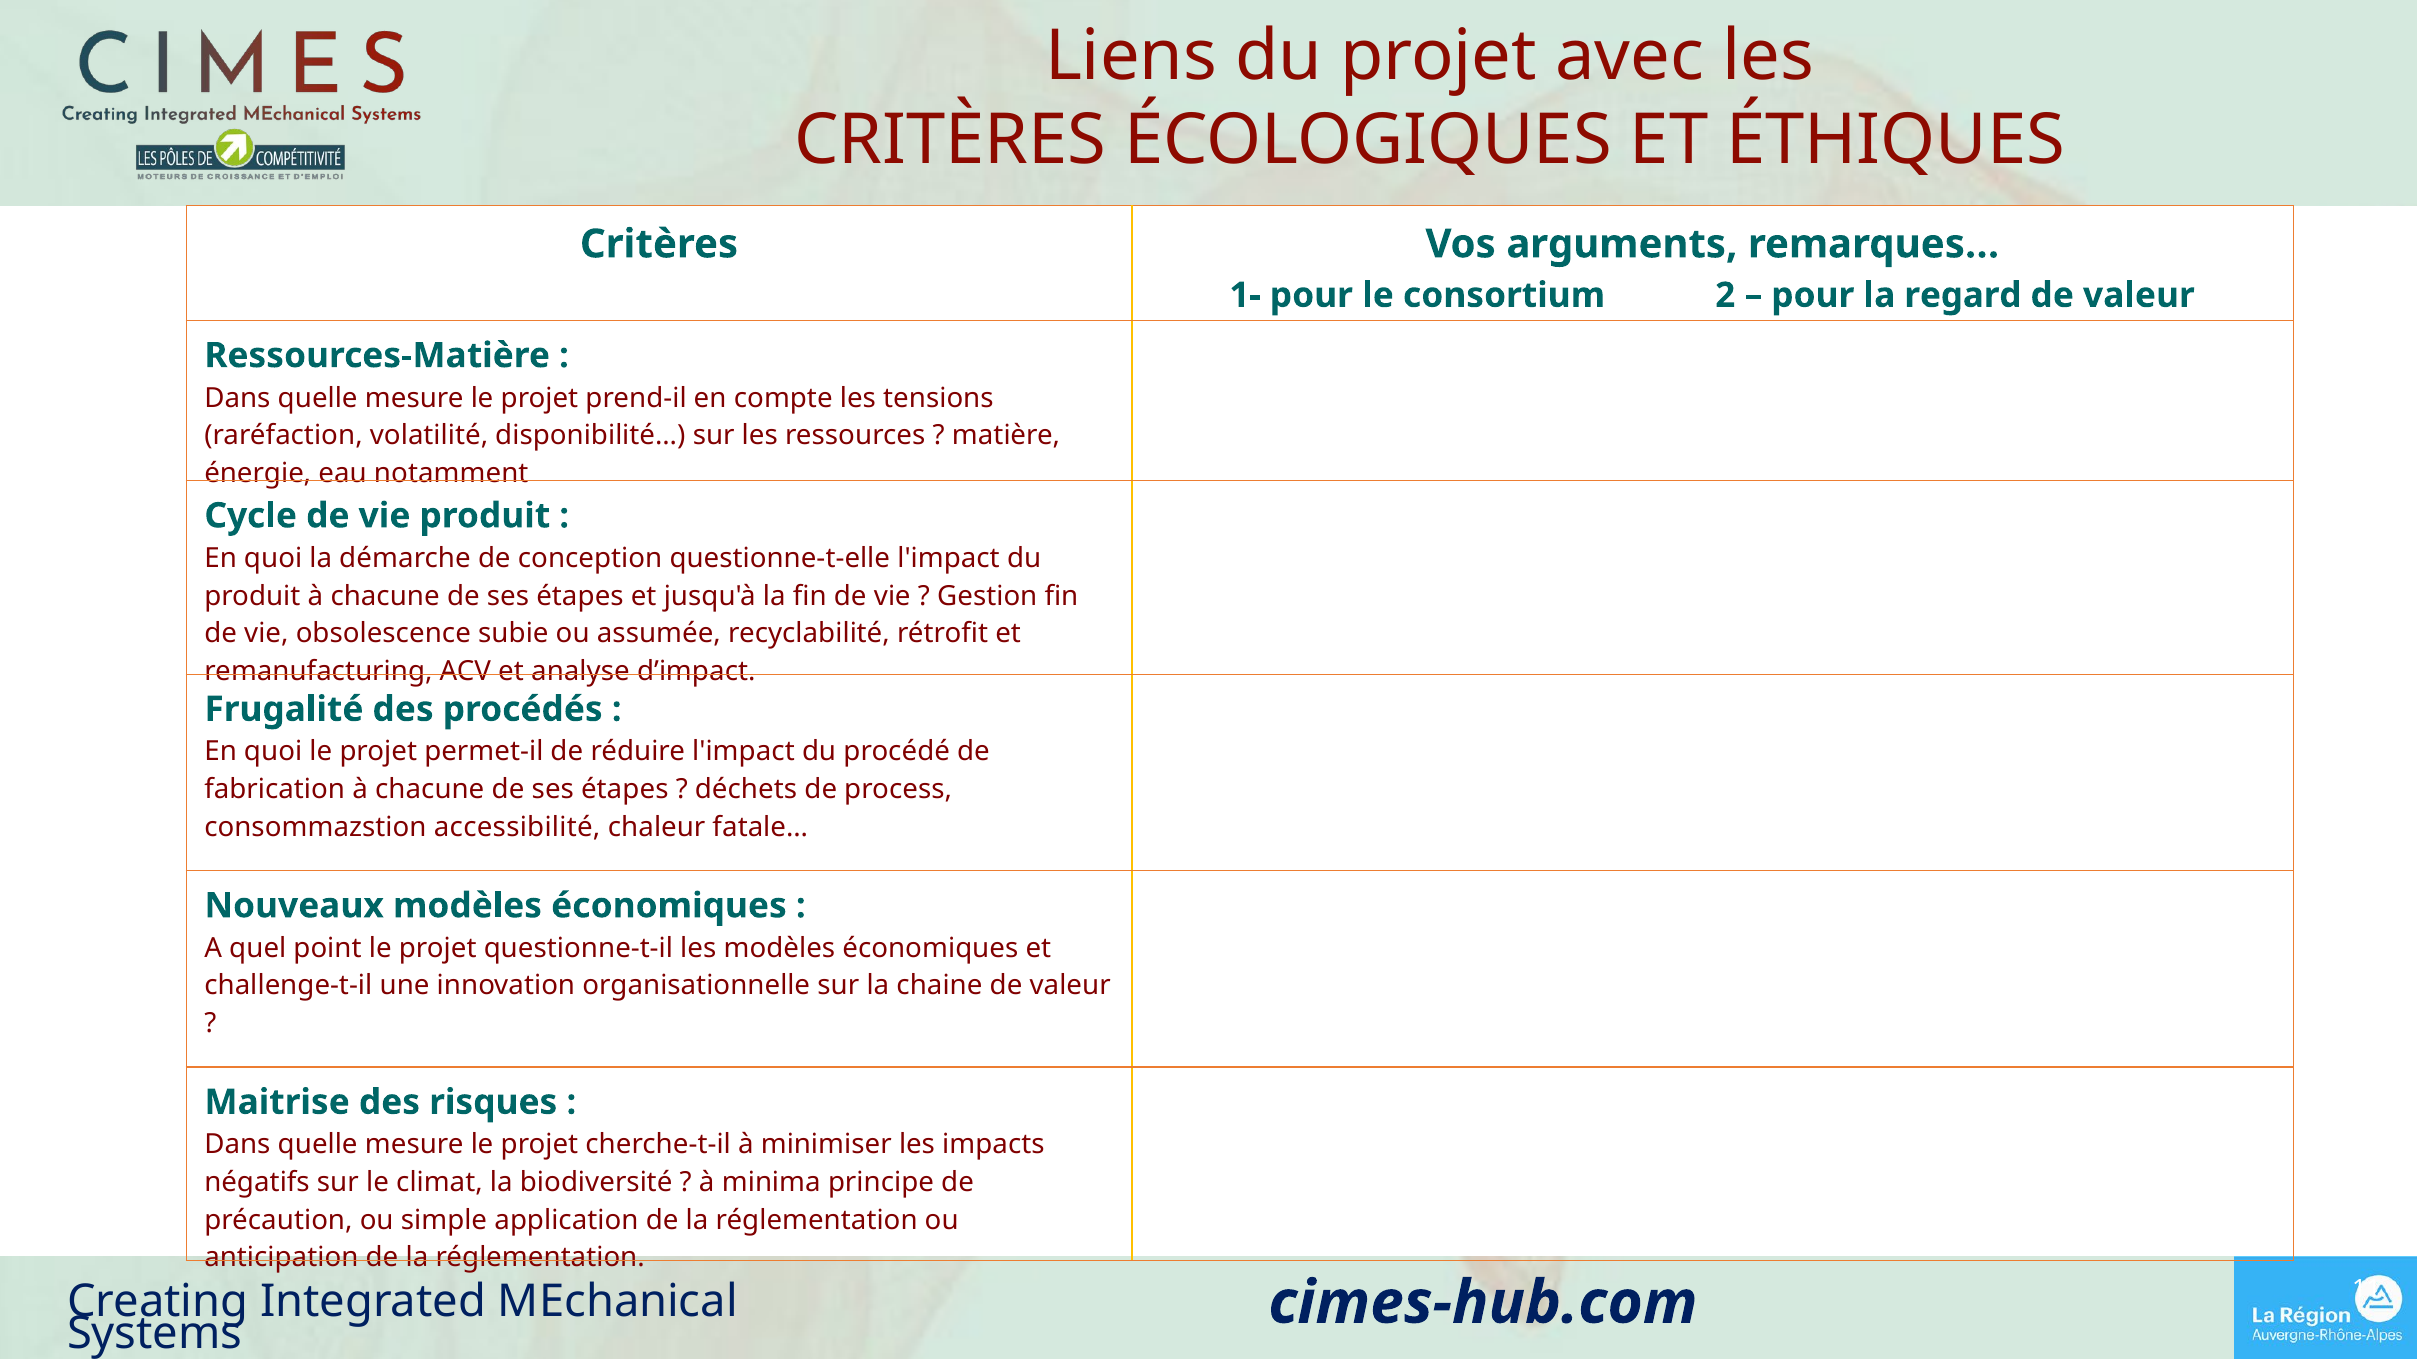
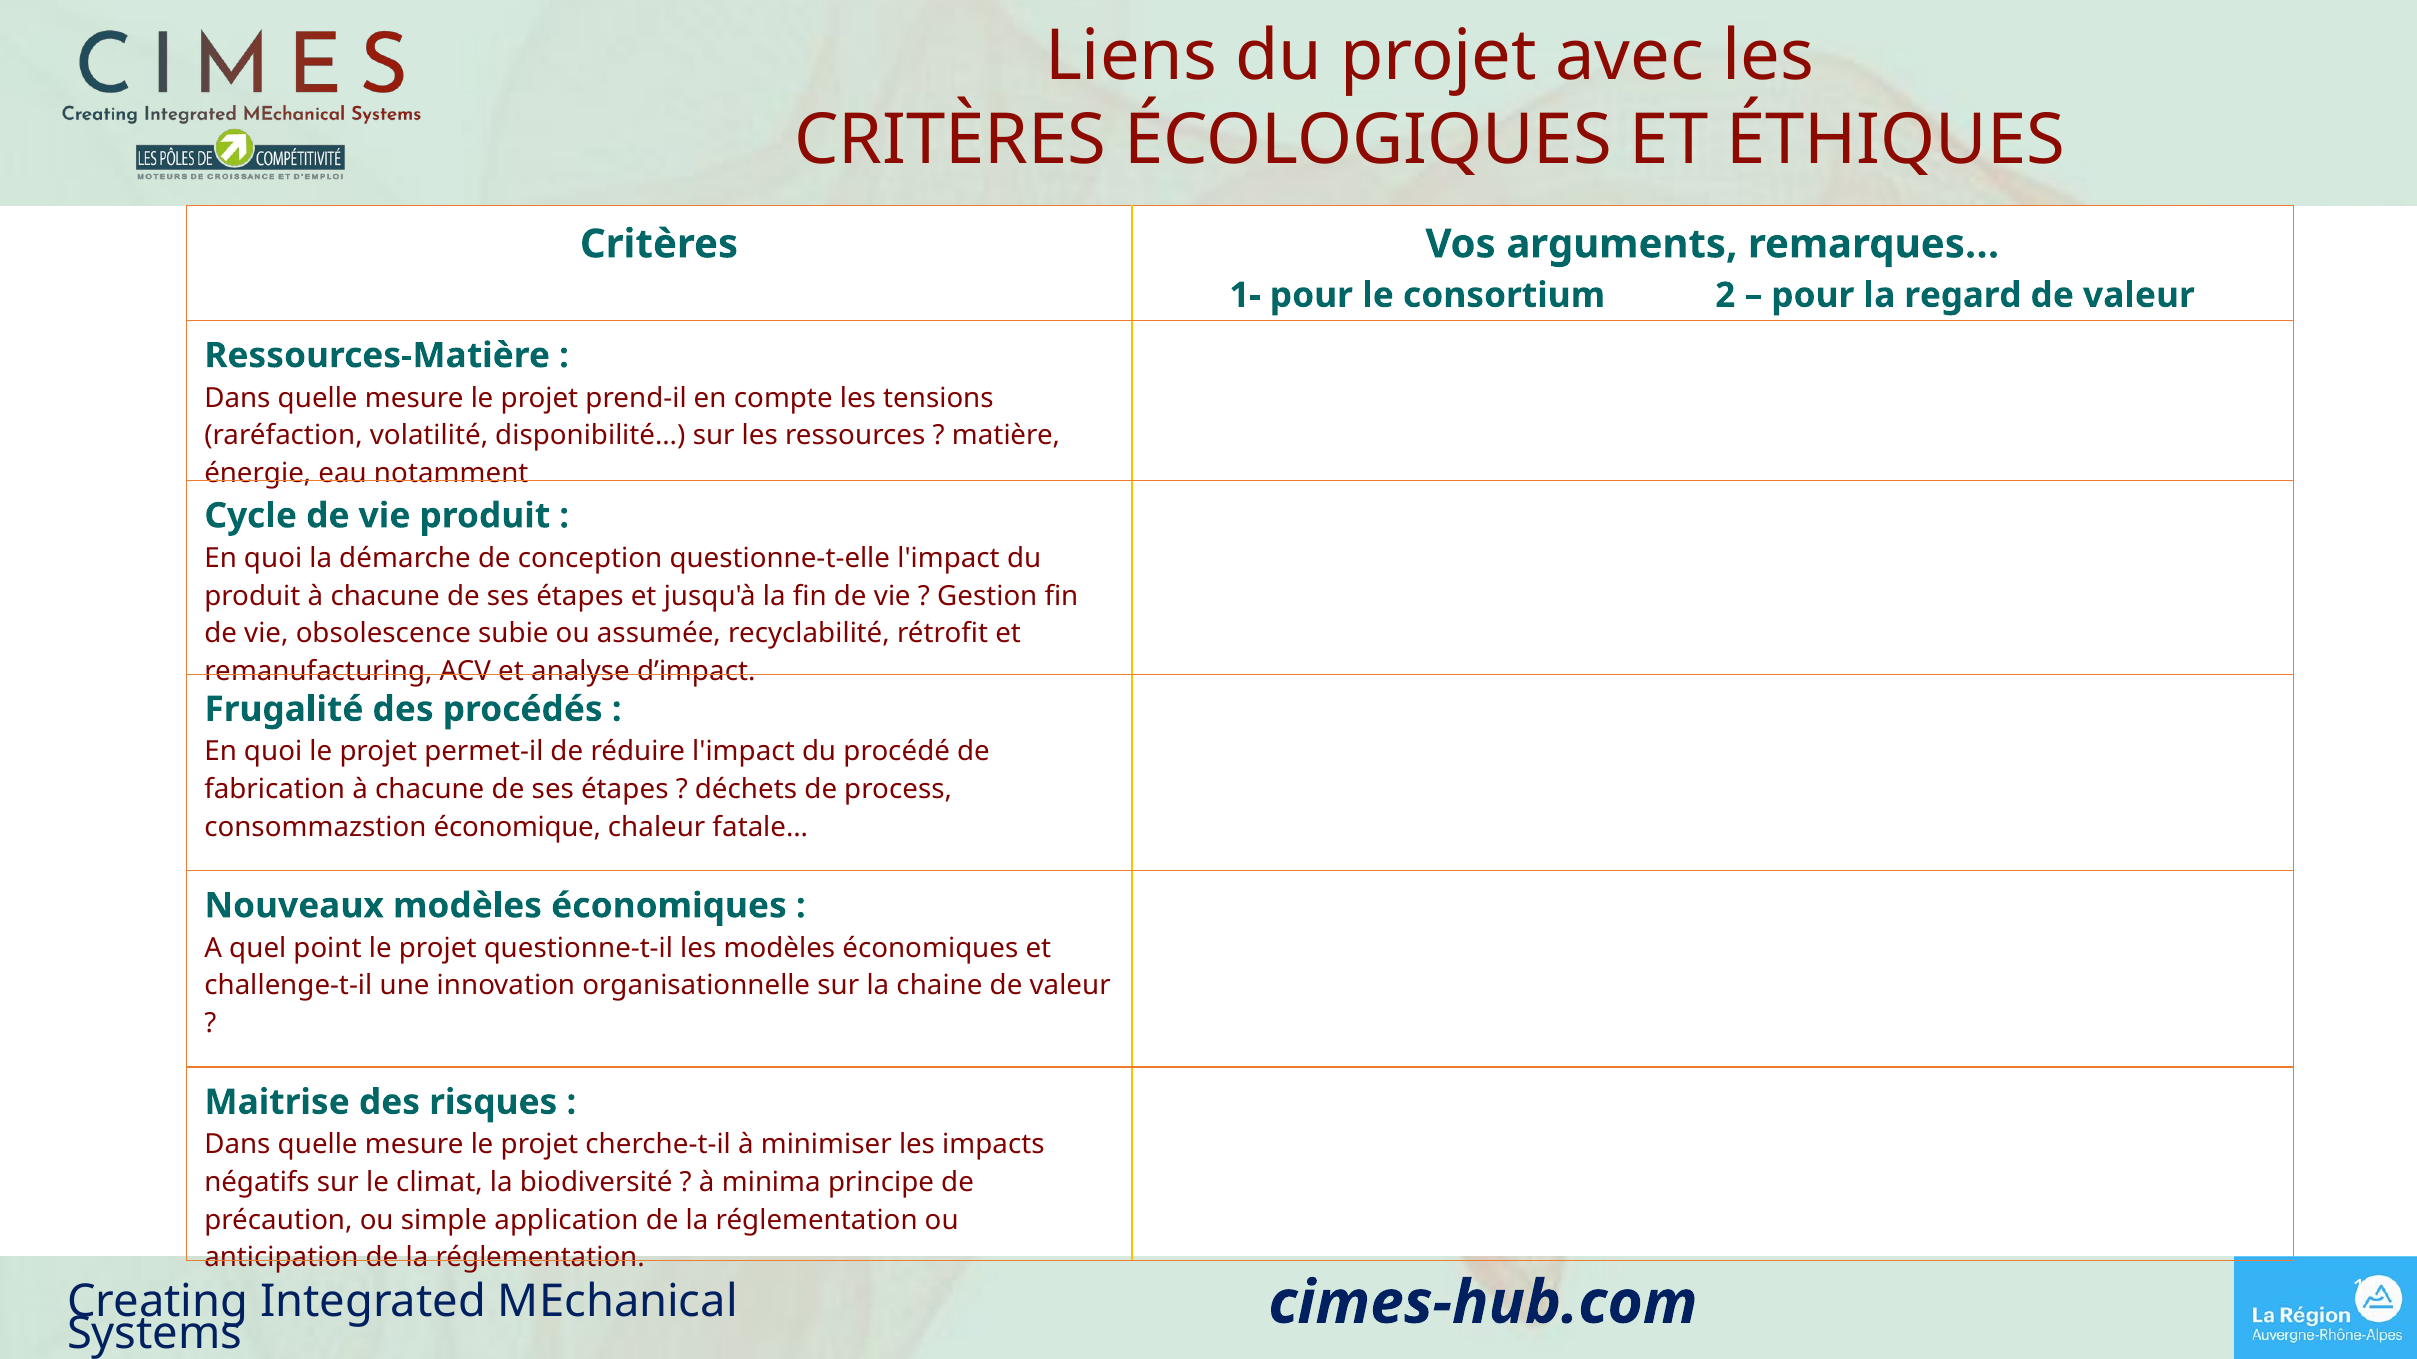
accessibilité: accessibilité -> économique
